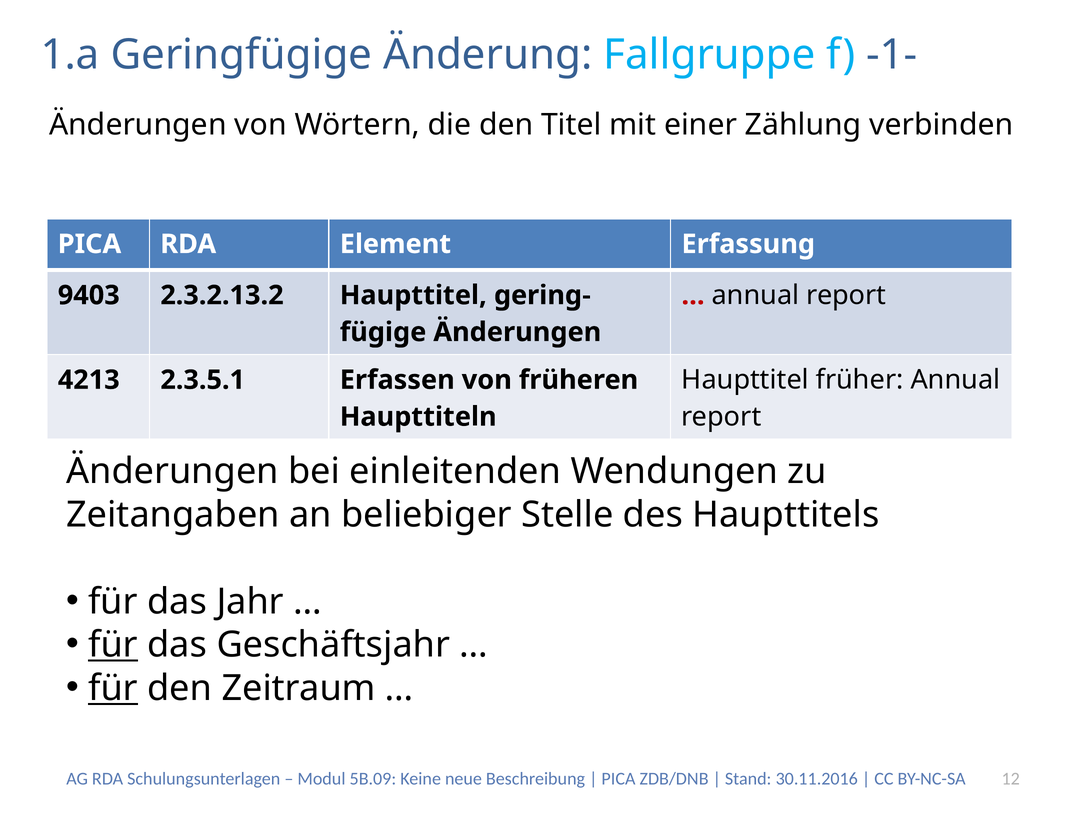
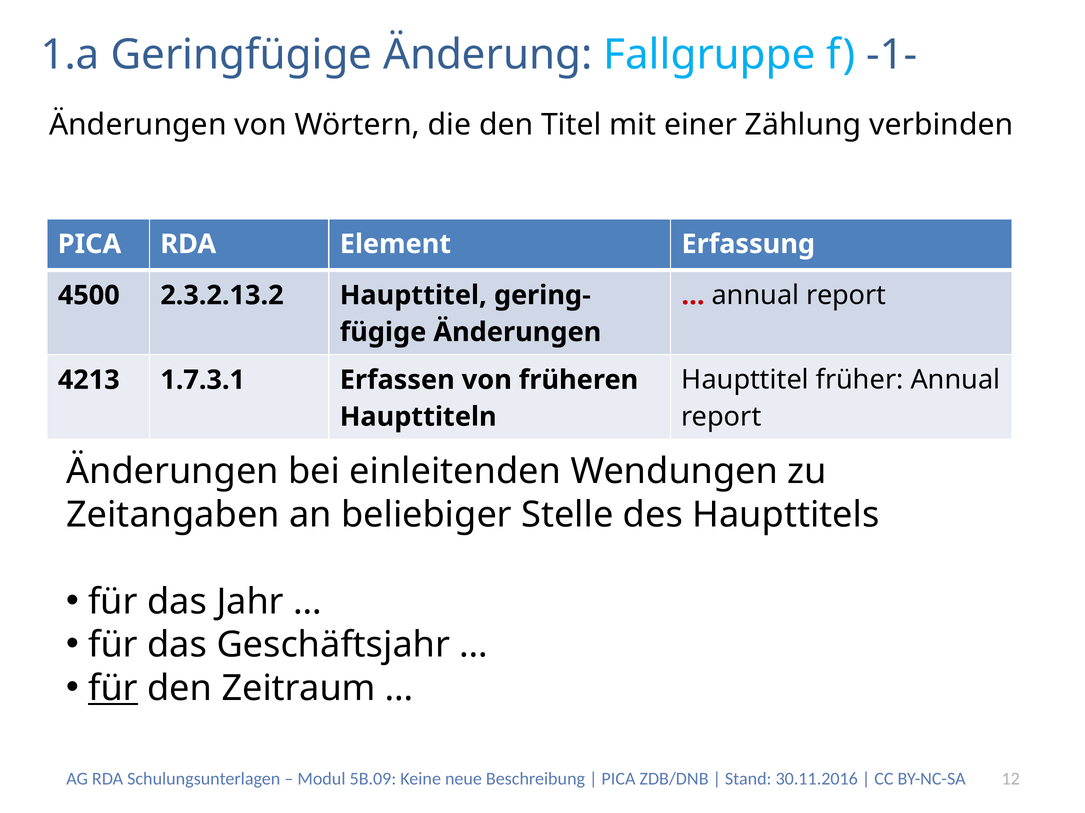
9403: 9403 -> 4500
2.3.5.1: 2.3.5.1 -> 1.7.3.1
für at (113, 646) underline: present -> none
